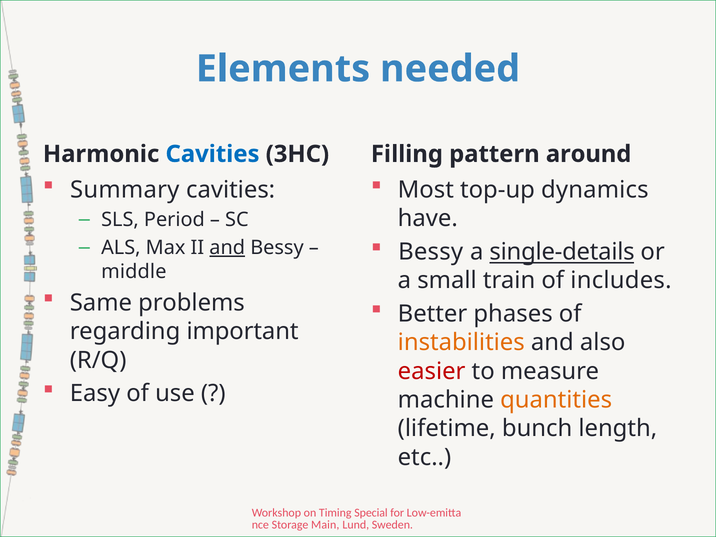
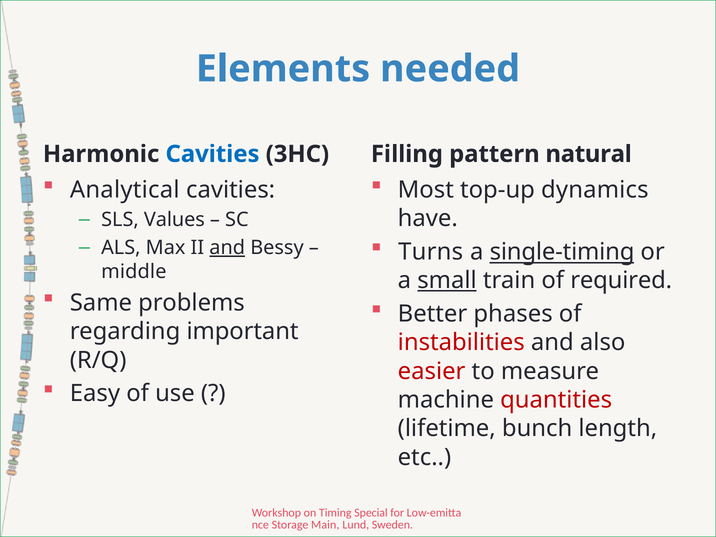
around: around -> natural
Summary: Summary -> Analytical
Period: Period -> Values
Bessy at (431, 252): Bessy -> Turns
single-details: single-details -> single-timing
small underline: none -> present
includes: includes -> required
instabilities colour: orange -> red
quantities colour: orange -> red
